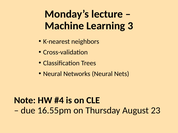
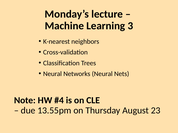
16.55pm: 16.55pm -> 13.55pm
